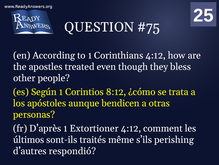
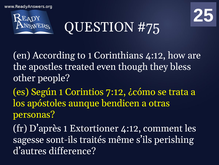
8:12: 8:12 -> 7:12
últimos: últimos -> sagesse
respondió: respondió -> difference
